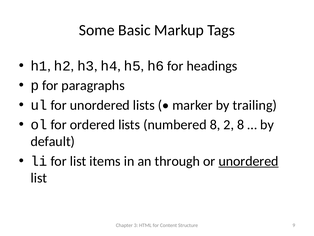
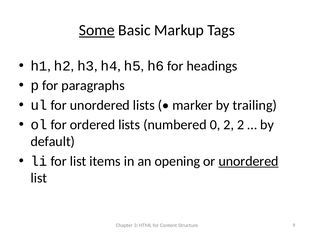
Some underline: none -> present
numbered 8: 8 -> 0
2 8: 8 -> 2
through: through -> opening
